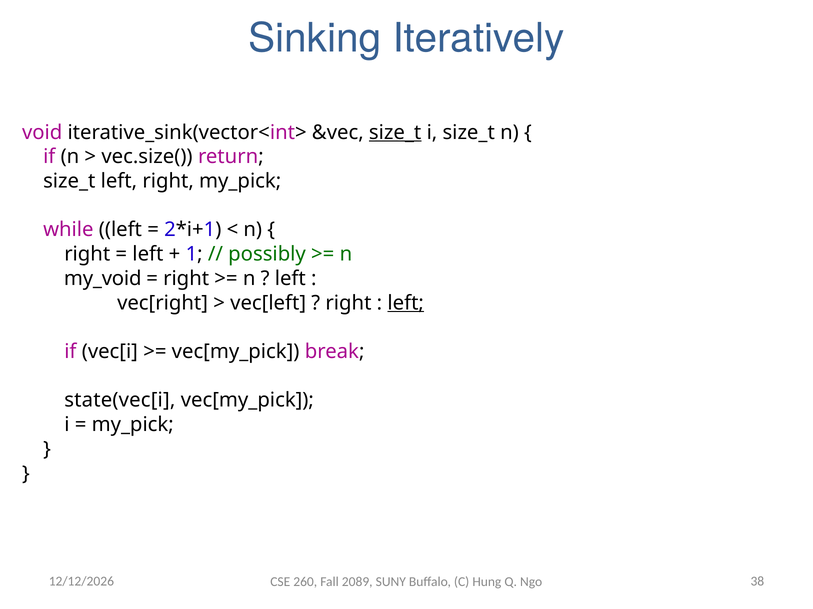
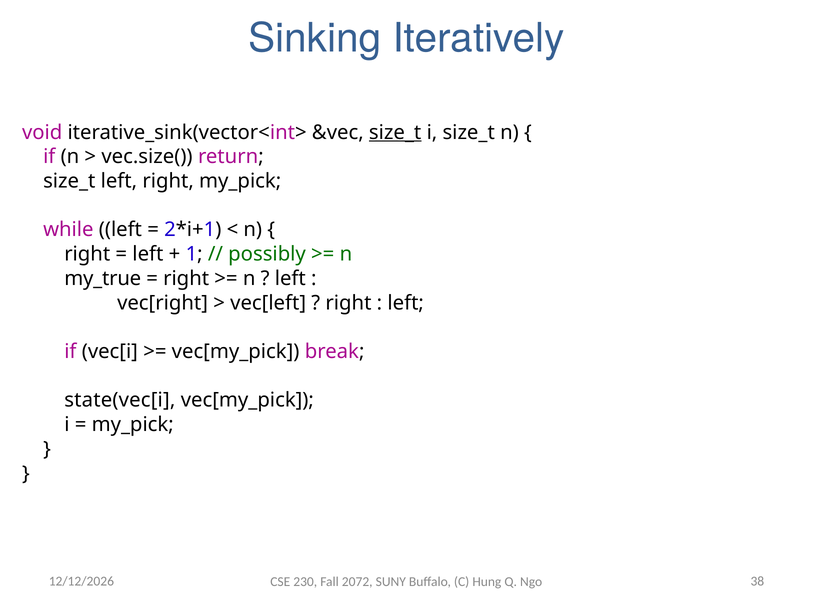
my_void: my_void -> my_true
left at (406, 303) underline: present -> none
260: 260 -> 230
2089: 2089 -> 2072
